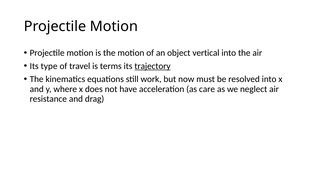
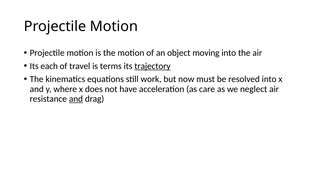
vertical: vertical -> moving
type: type -> each
and at (76, 99) underline: none -> present
